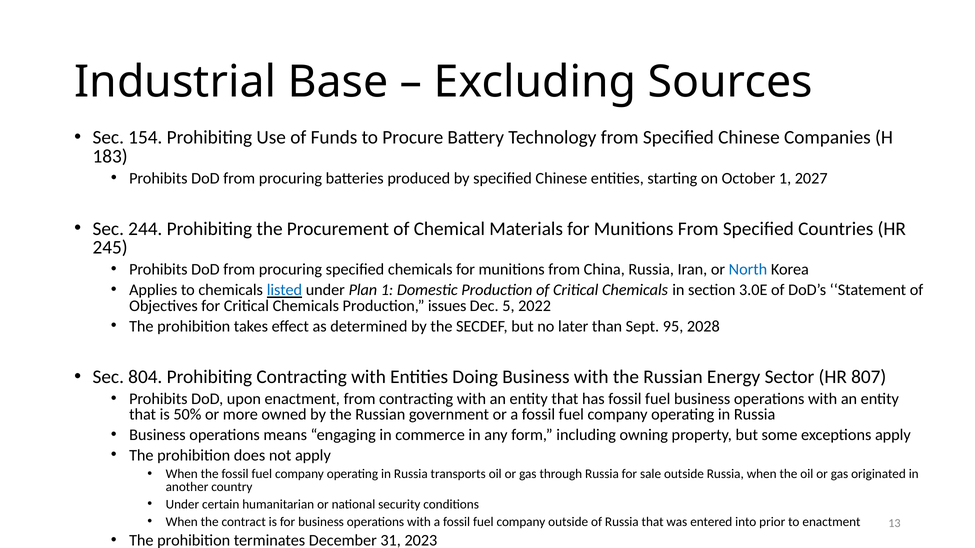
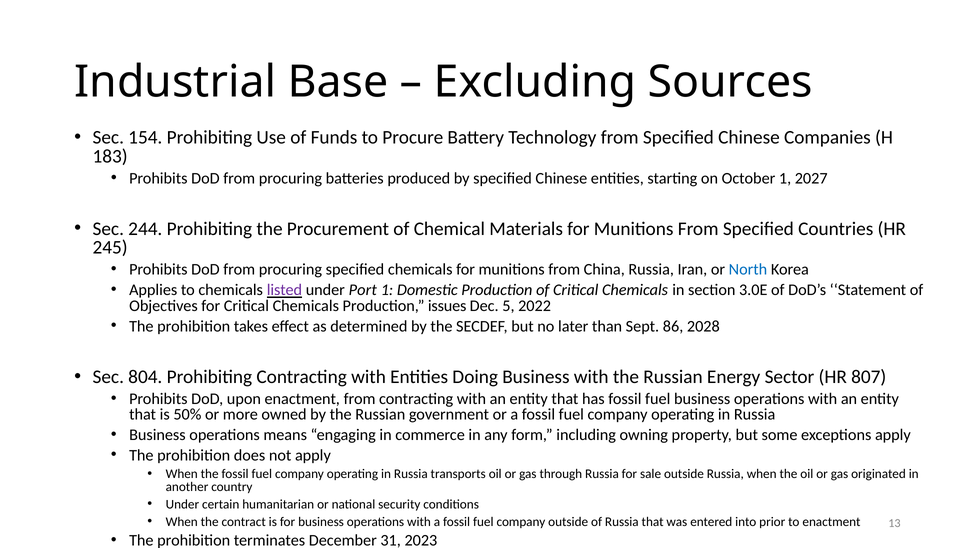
listed colour: blue -> purple
Plan: Plan -> Port
95: 95 -> 86
